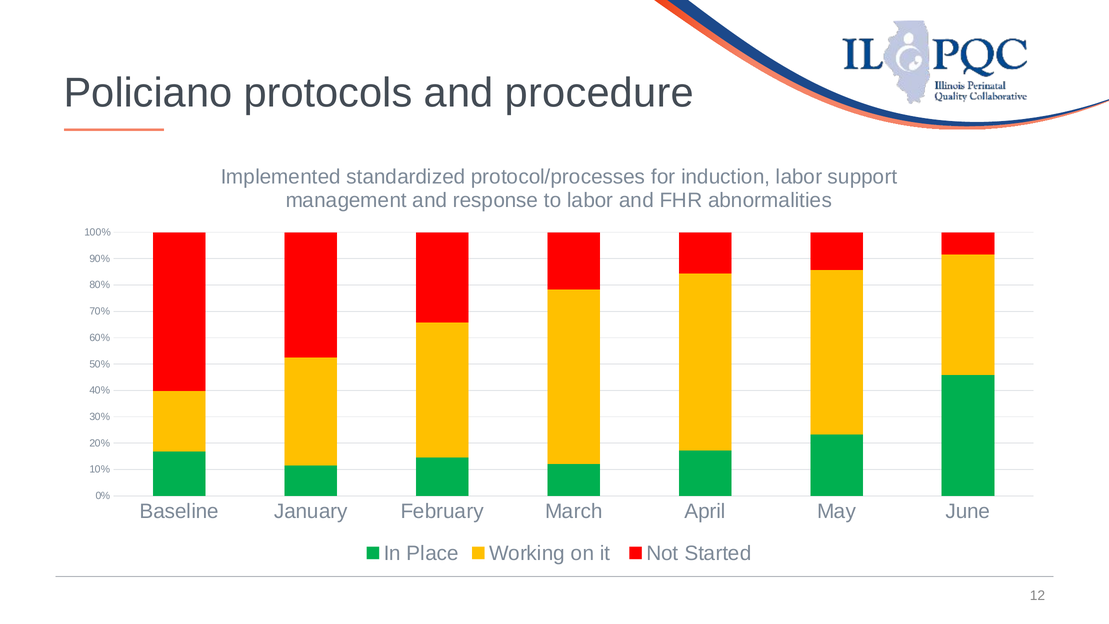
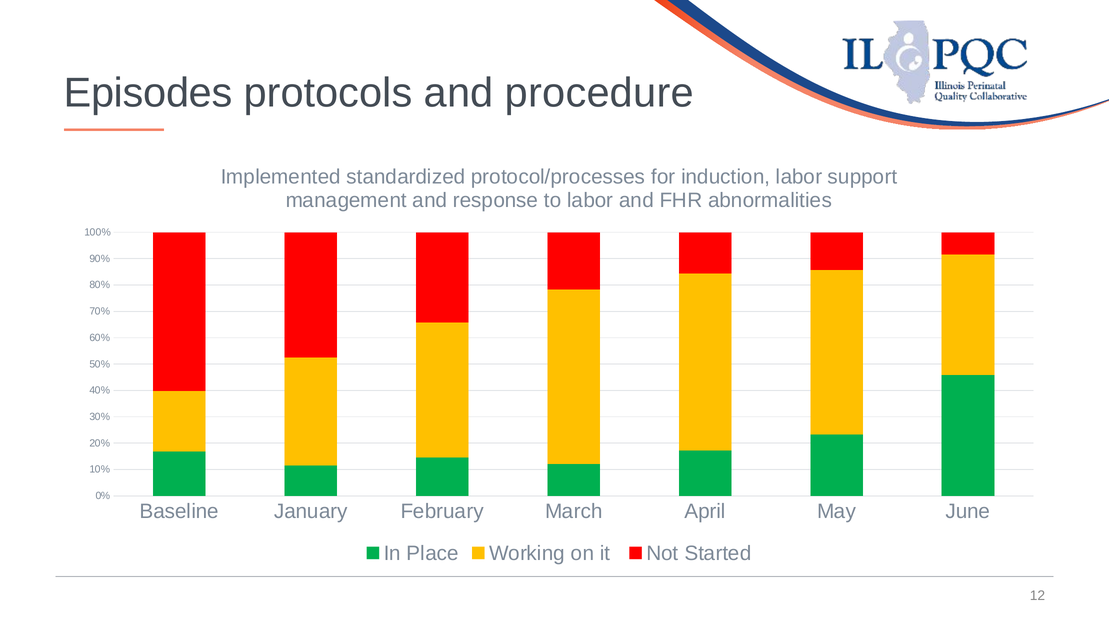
Policiano: Policiano -> Episodes
